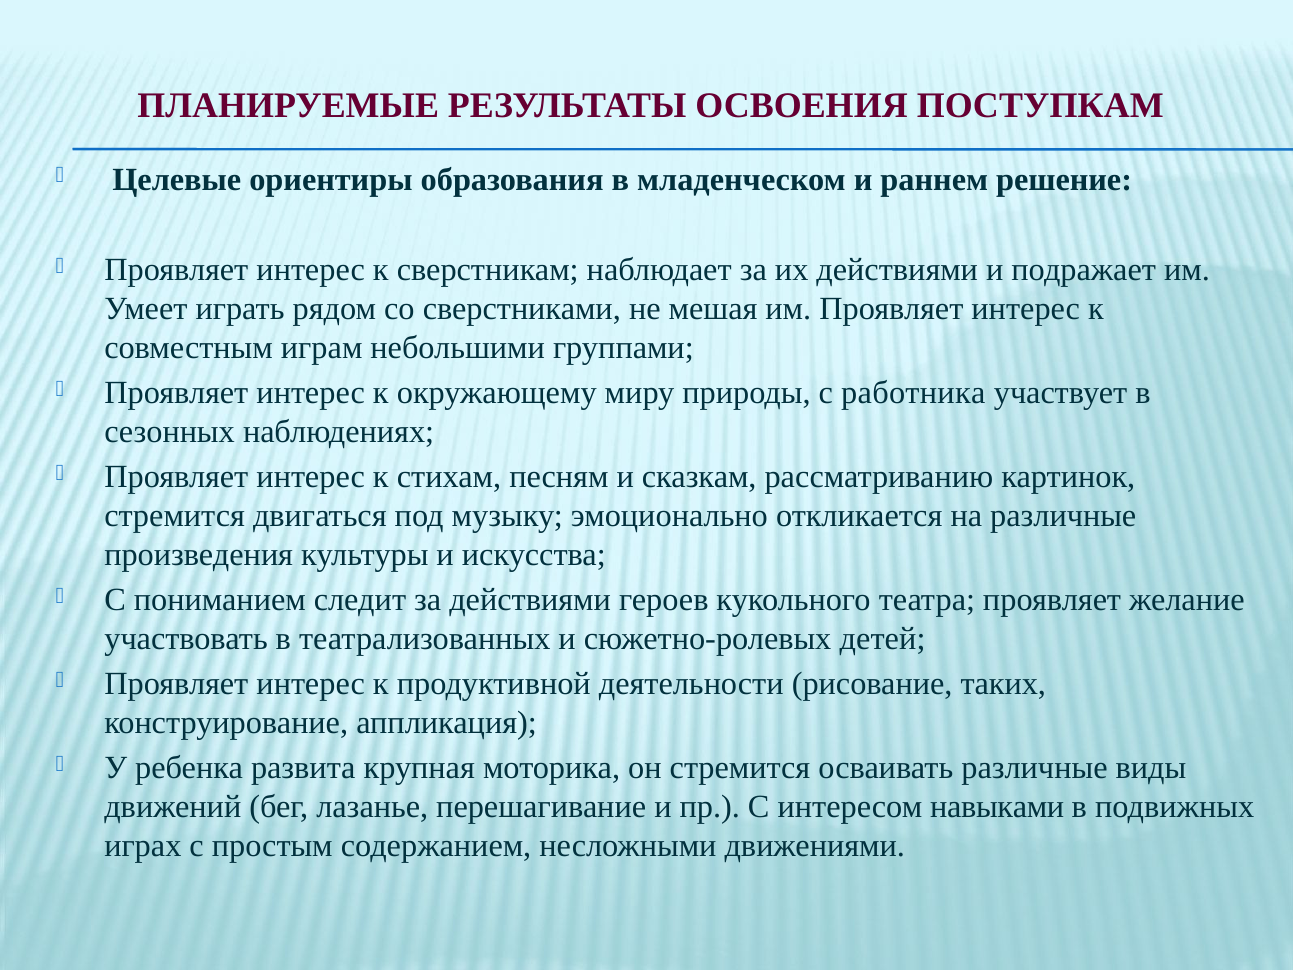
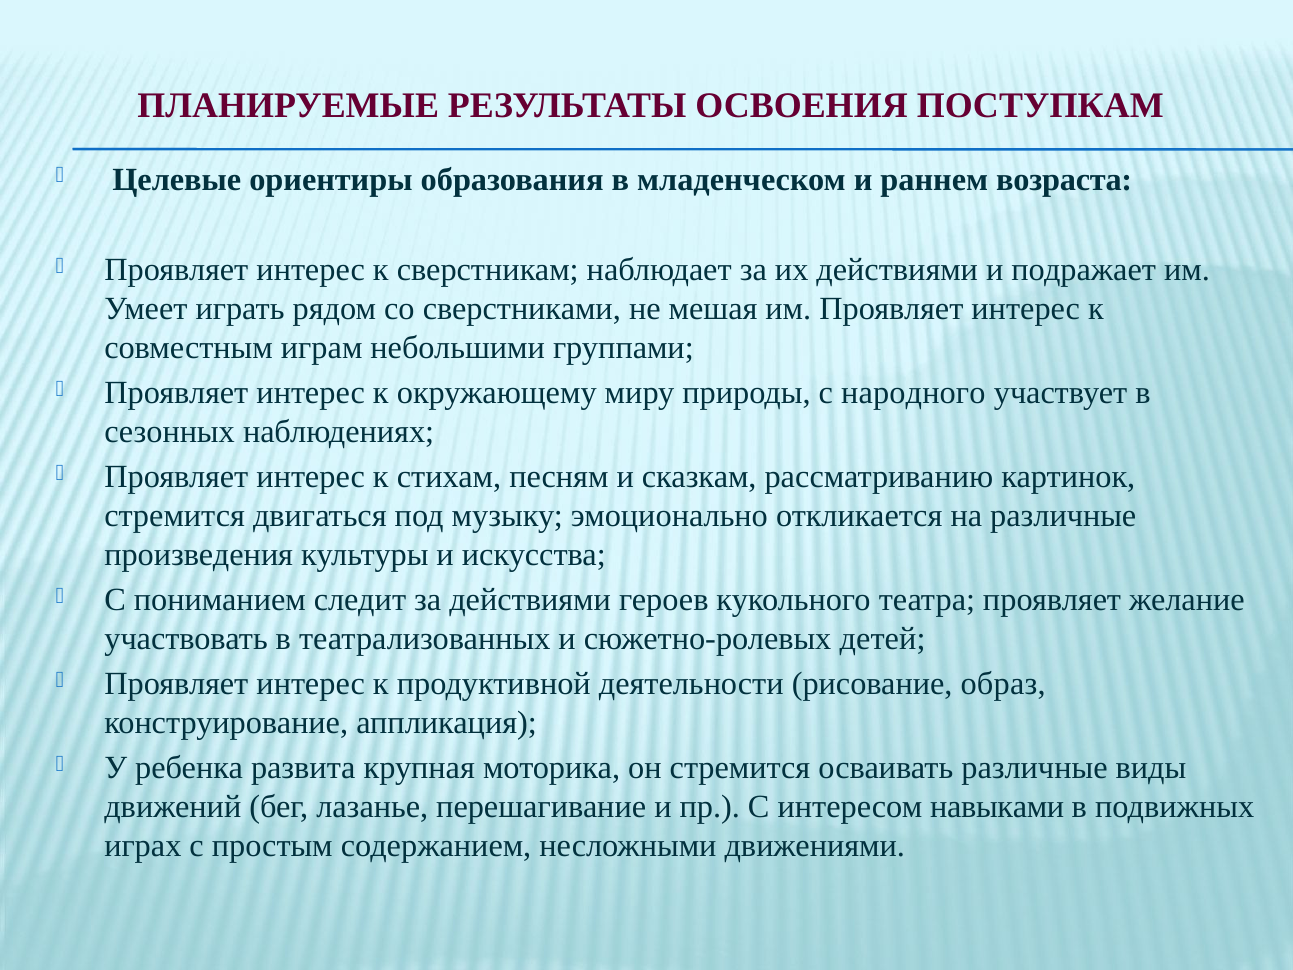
решение: решение -> возраста
работника: работника -> народного
таких: таких -> образ
